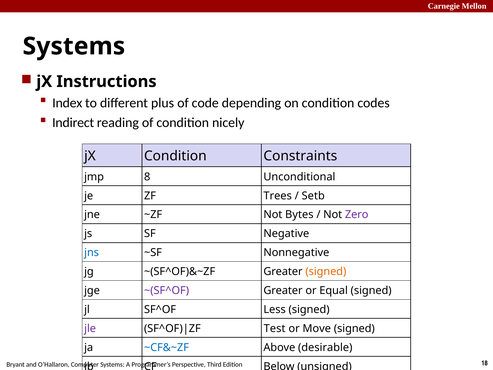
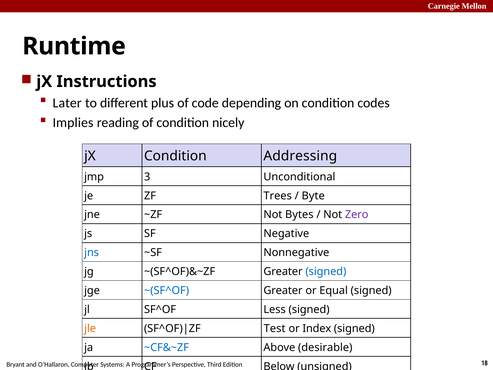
Systems at (74, 46): Systems -> Runtime
Index: Index -> Later
Indirect: Indirect -> Implies
Constraints: Constraints -> Addressing
8: 8 -> 3
Setb: Setb -> Byte
signed at (326, 271) colour: orange -> blue
~(SF^OF colour: purple -> blue
jle colour: purple -> orange
Move: Move -> Index
